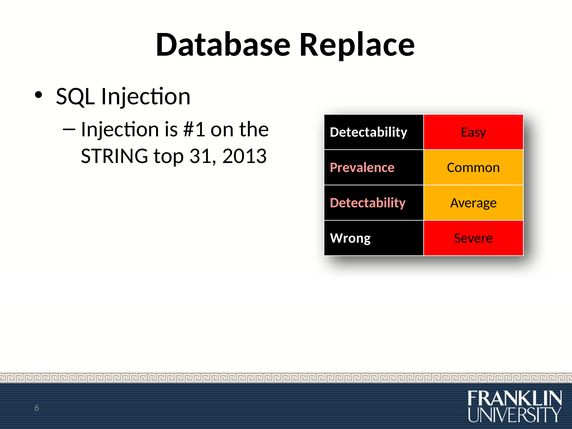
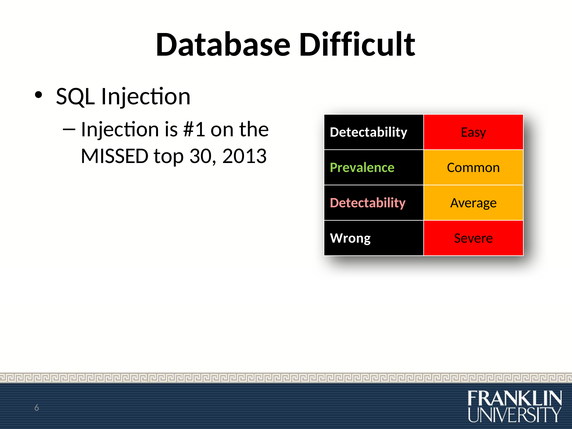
Replace: Replace -> Difficult
STRING: STRING -> MISSED
31: 31 -> 30
Prevalence colour: pink -> light green
